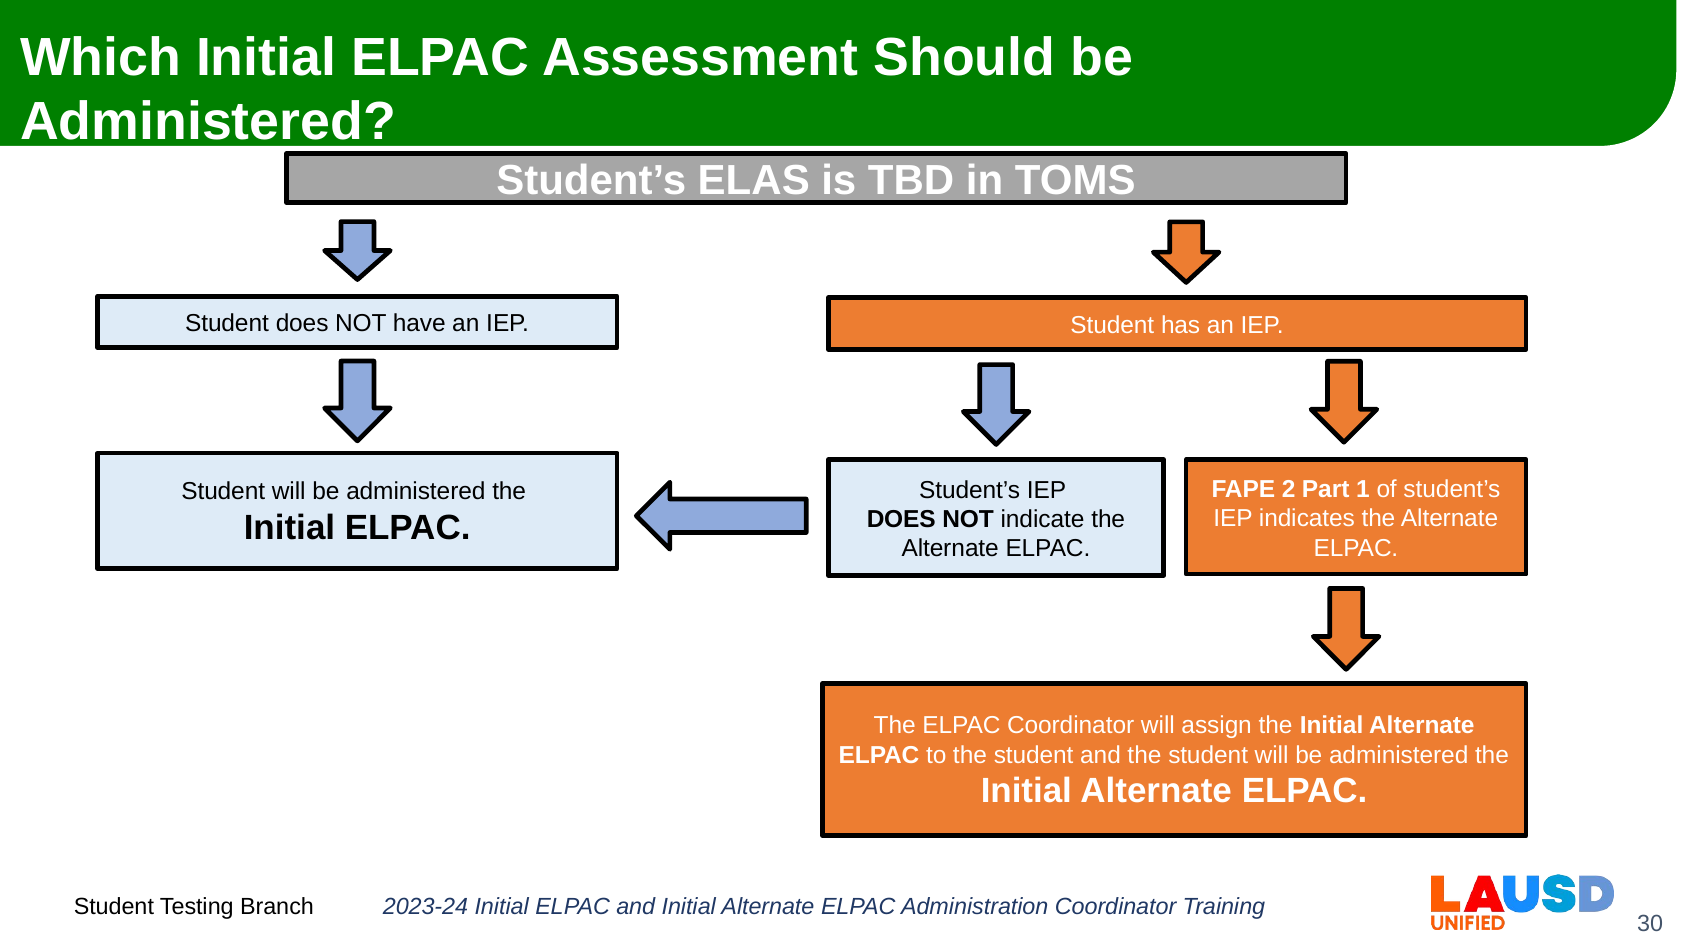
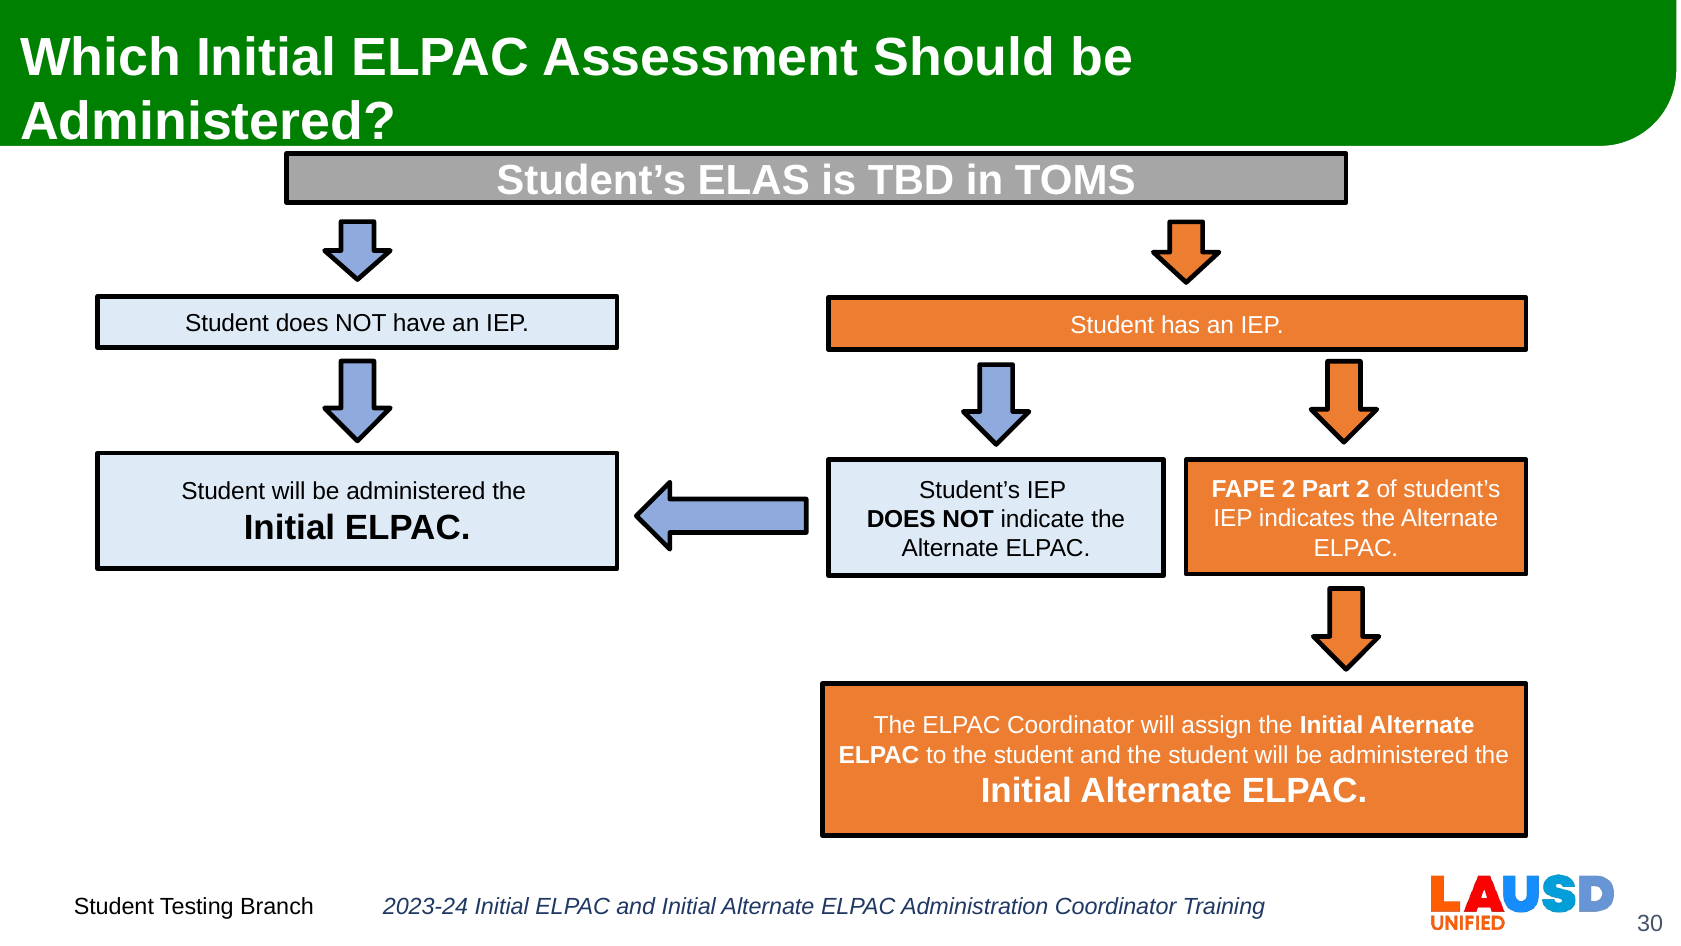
Part 1: 1 -> 2
